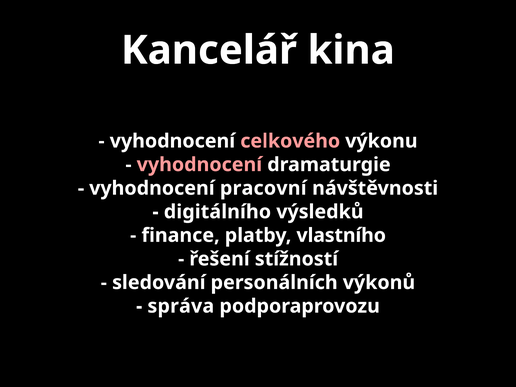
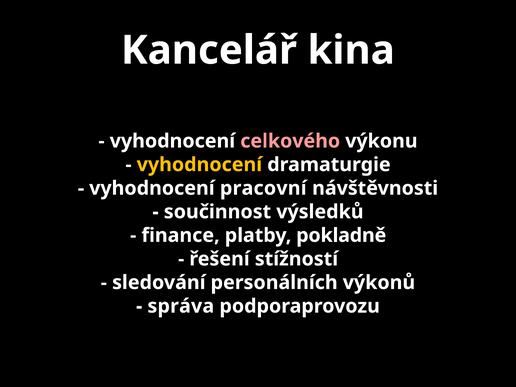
vyhodnocení at (199, 165) colour: pink -> yellow
digitálního: digitálního -> součinnost
vlastního: vlastního -> pokladně
